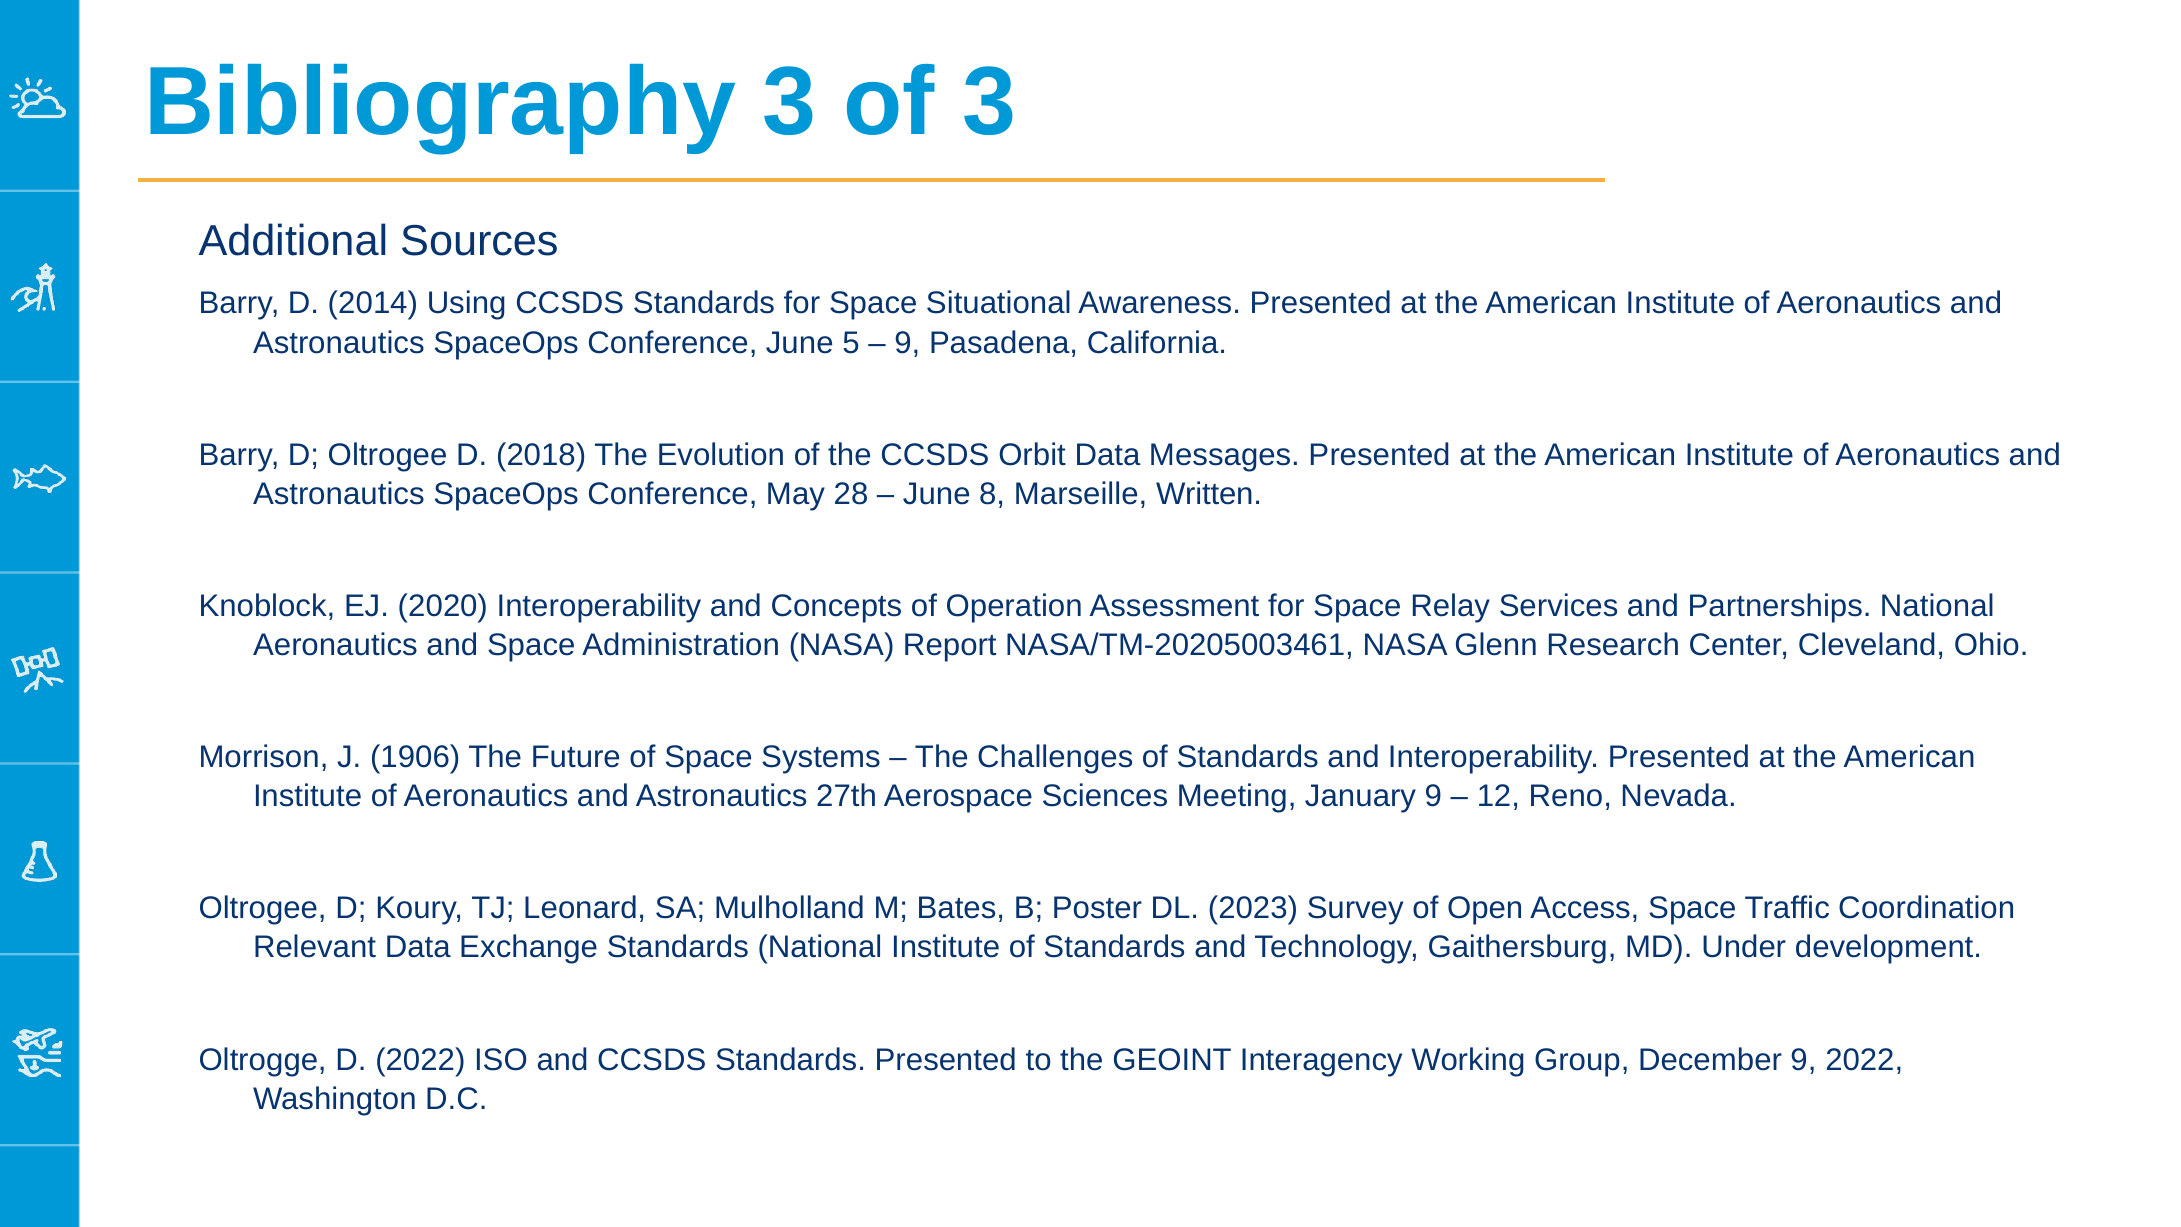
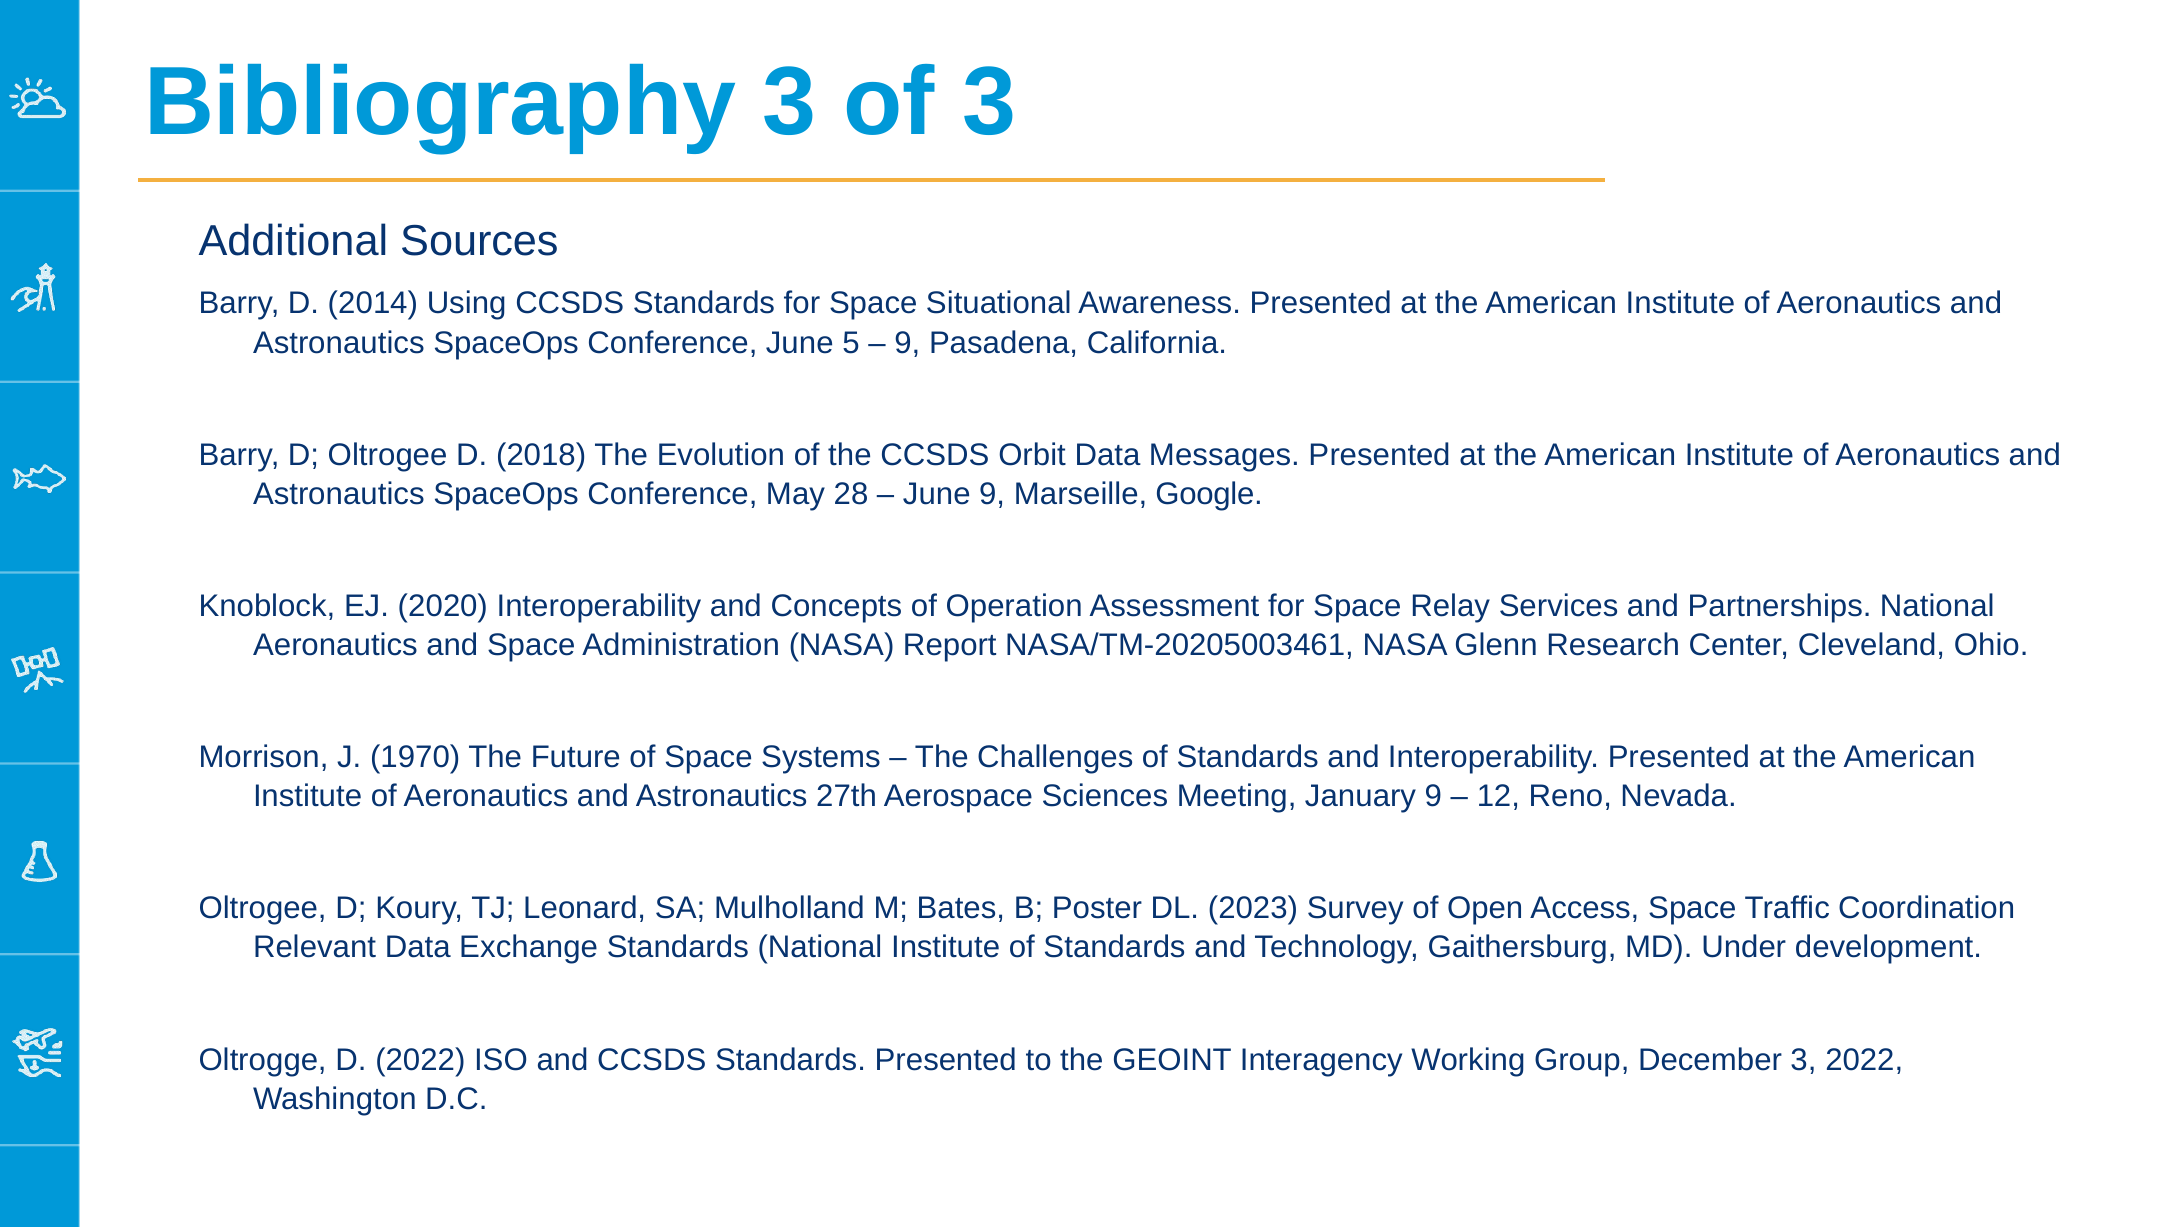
June 8: 8 -> 9
Written: Written -> Google
1906: 1906 -> 1970
December 9: 9 -> 3
